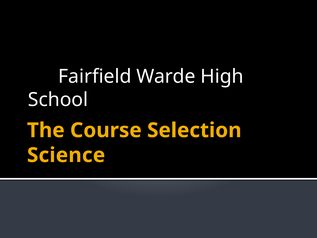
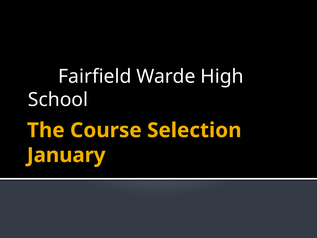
Science: Science -> January
